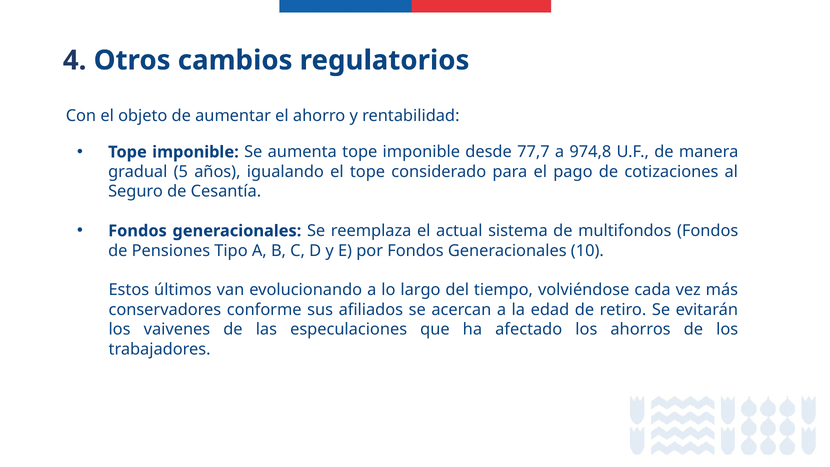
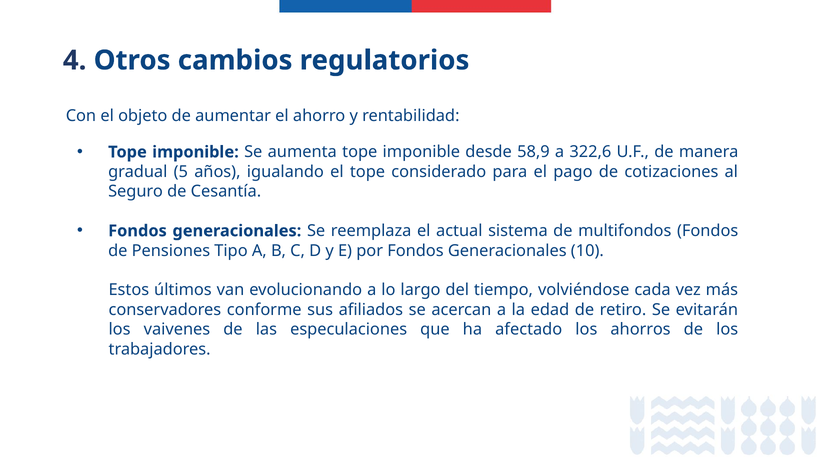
77,7: 77,7 -> 58,9
974,8: 974,8 -> 322,6
